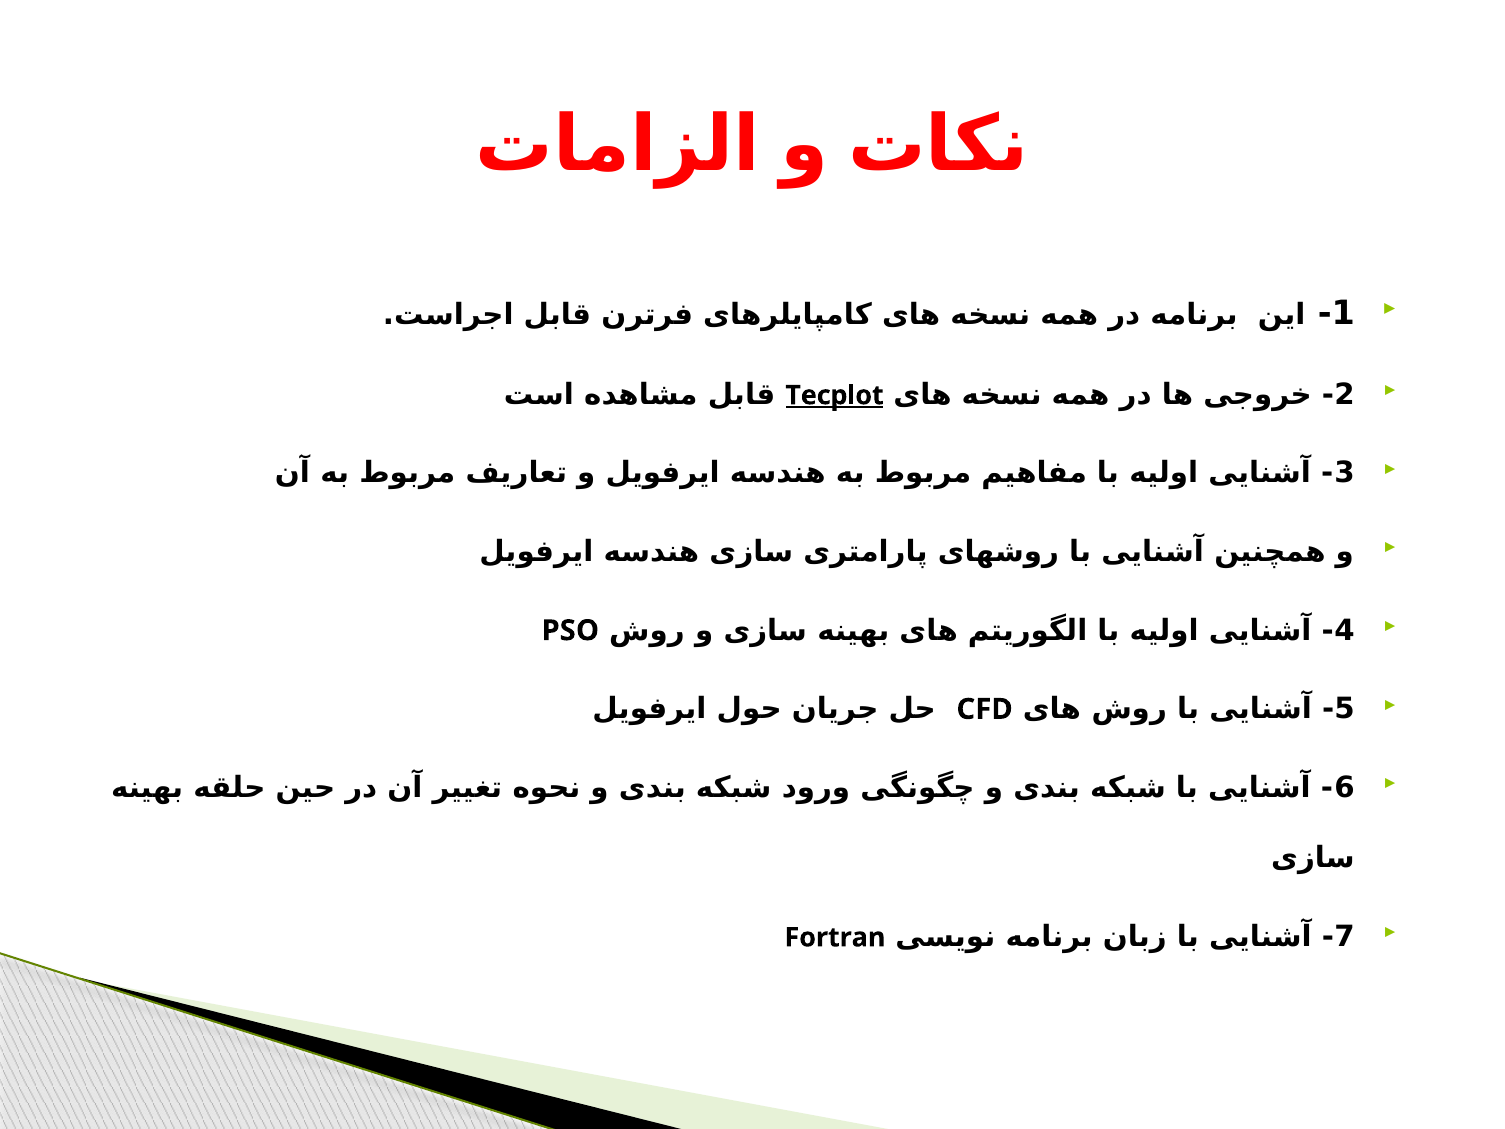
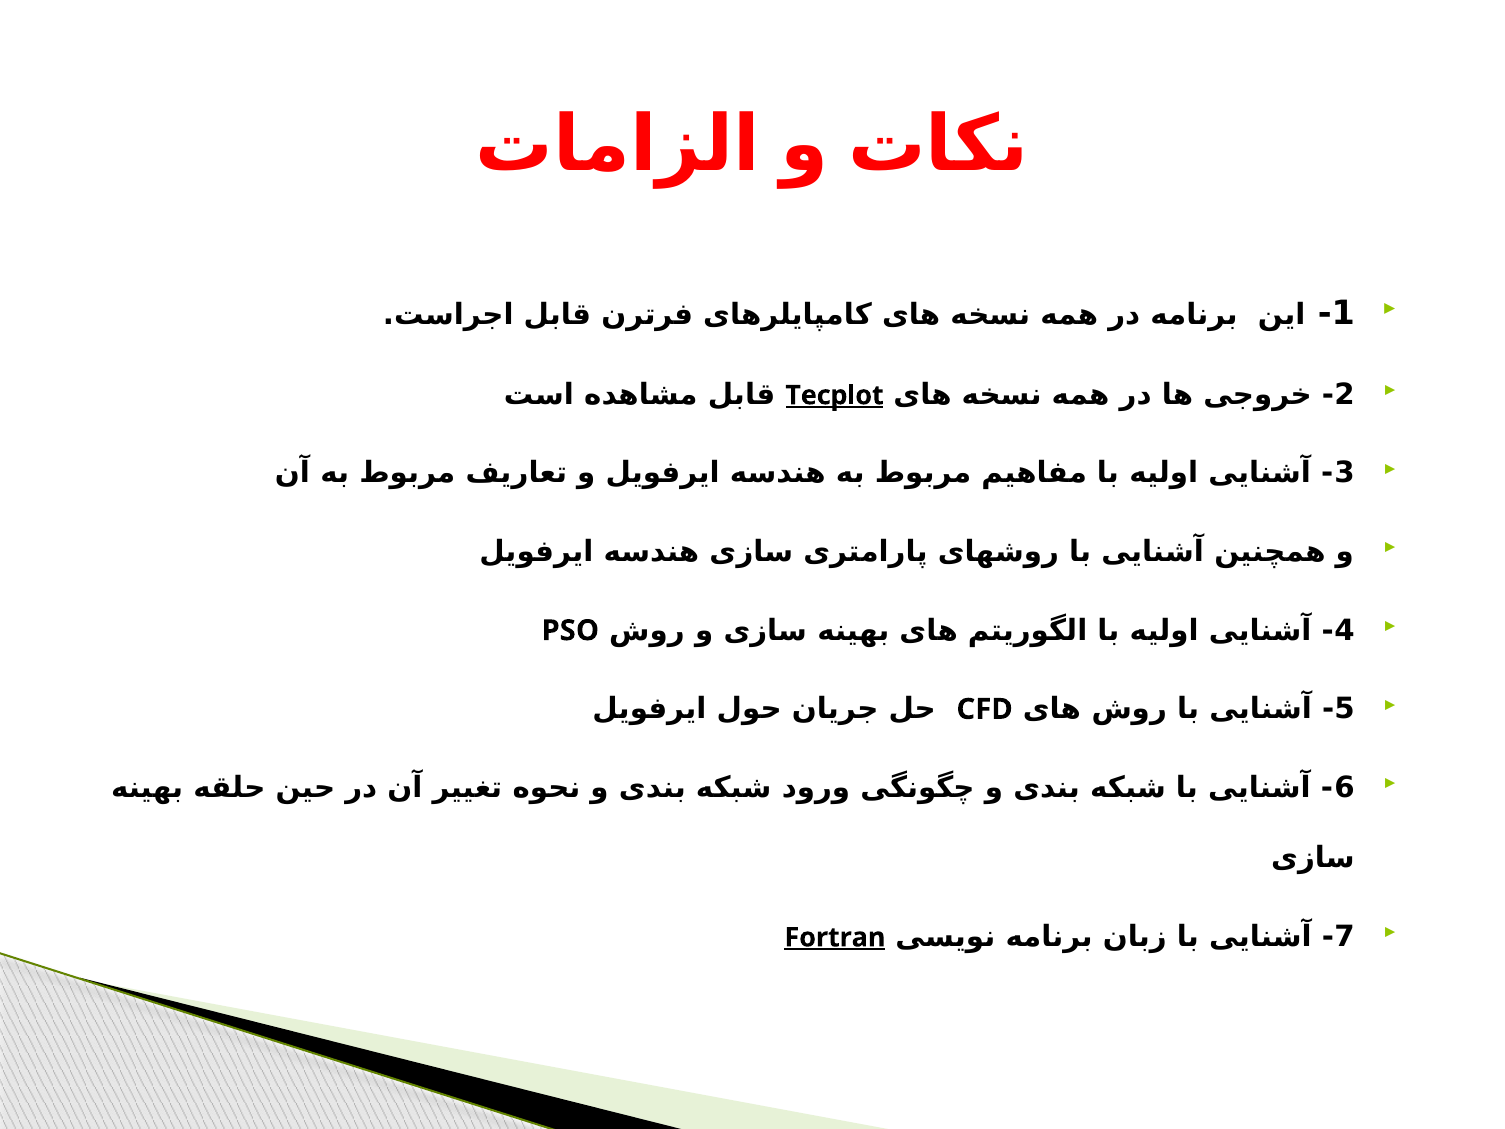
Fortran underline: none -> present
